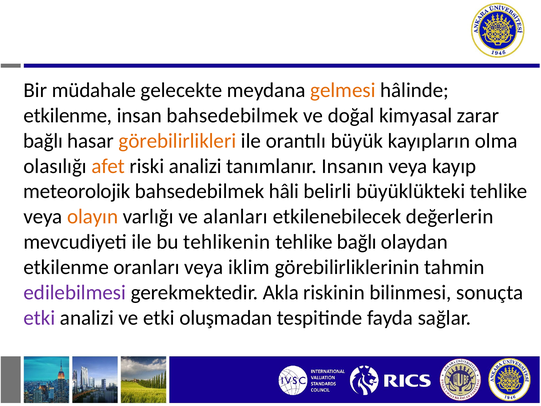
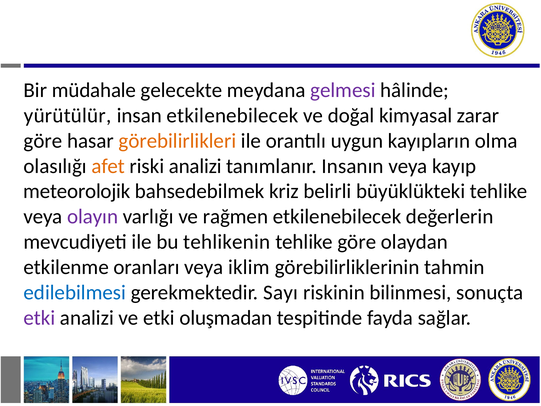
gelmesi colour: orange -> purple
etkilenme at (68, 115): etkilenme -> yürütülür
insan bahsedebilmek: bahsedebilmek -> etkilenebilecek
bağlı at (43, 141): bağlı -> göre
büyük: büyük -> uygun
hâli: hâli -> kriz
olayın colour: orange -> purple
alanları: alanları -> rağmen
tehlike bağlı: bağlı -> göre
edilebilmesi colour: purple -> blue
Akla: Akla -> Sayı
